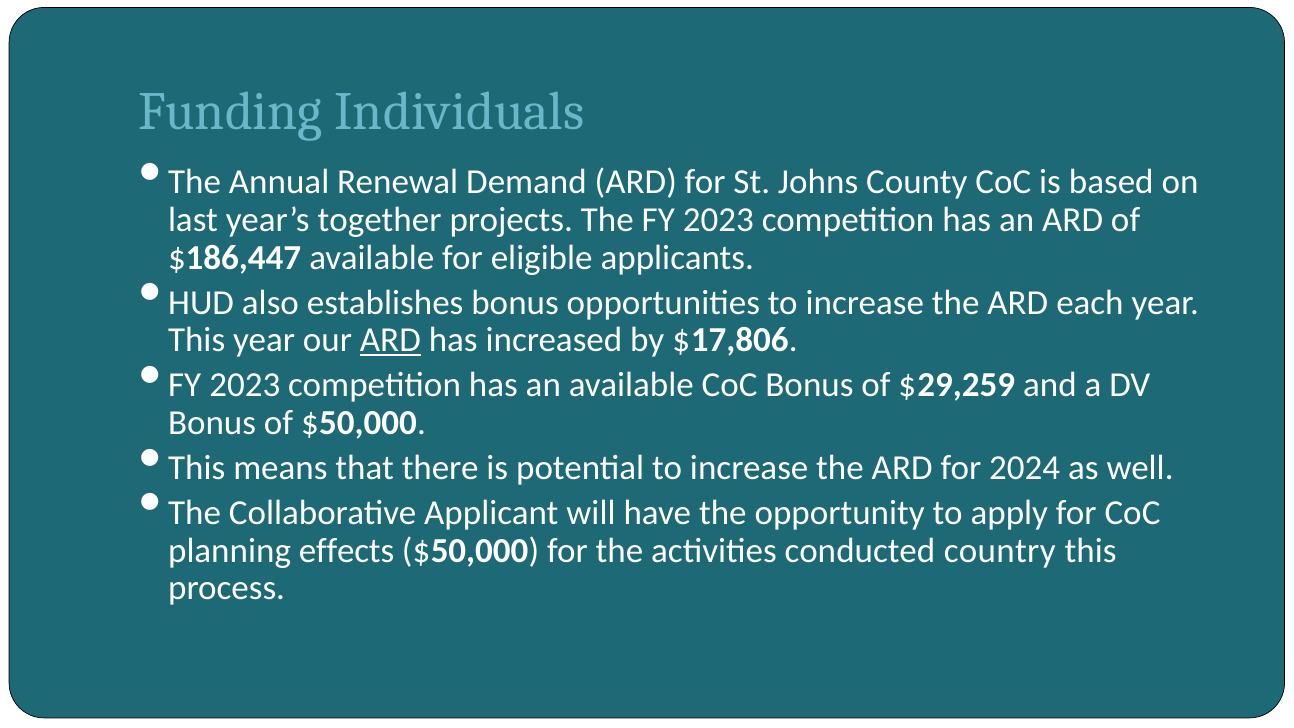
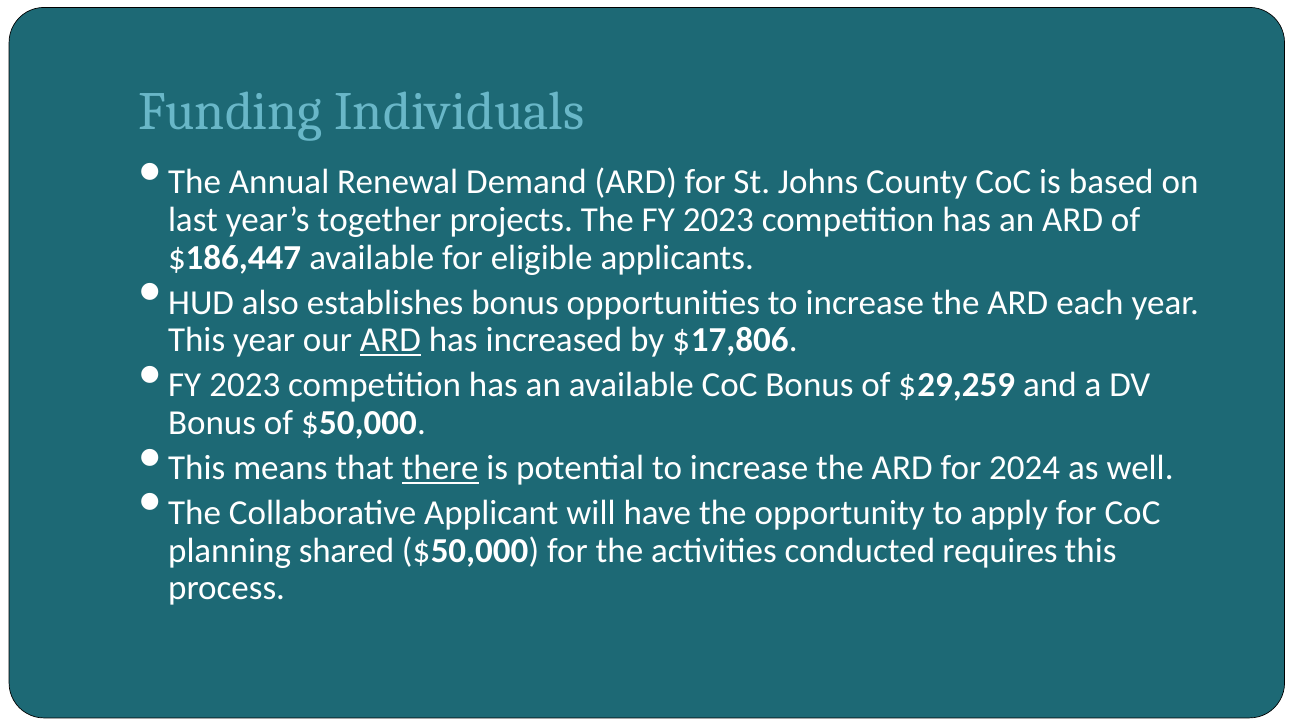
there underline: none -> present
effects: effects -> shared
country: country -> requires
